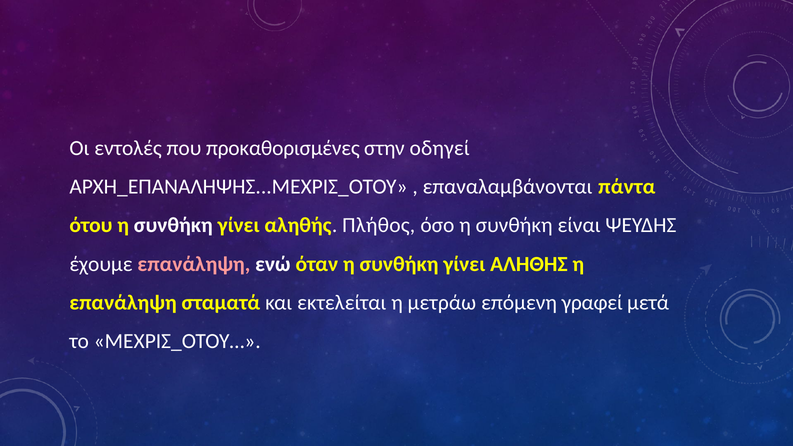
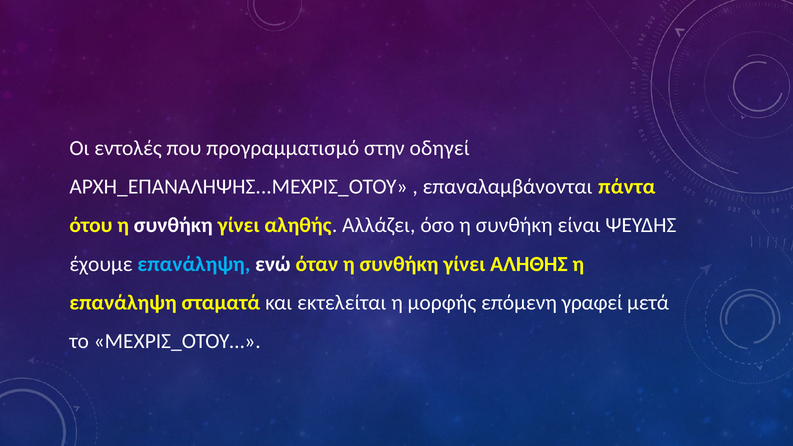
προκαθορισμένες: προκαθορισμένες -> προγραμματισμό
Πλήθος: Πλήθος -> Αλλάζει
επανάληψη at (194, 264) colour: pink -> light blue
μετράω: μετράω -> μορφής
